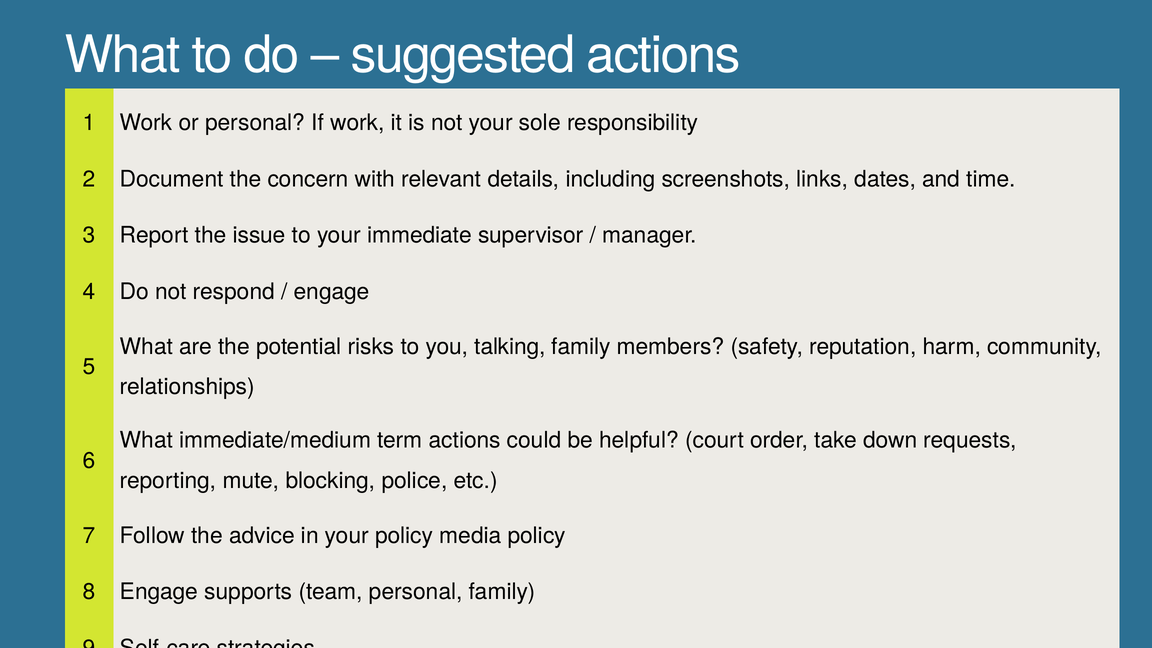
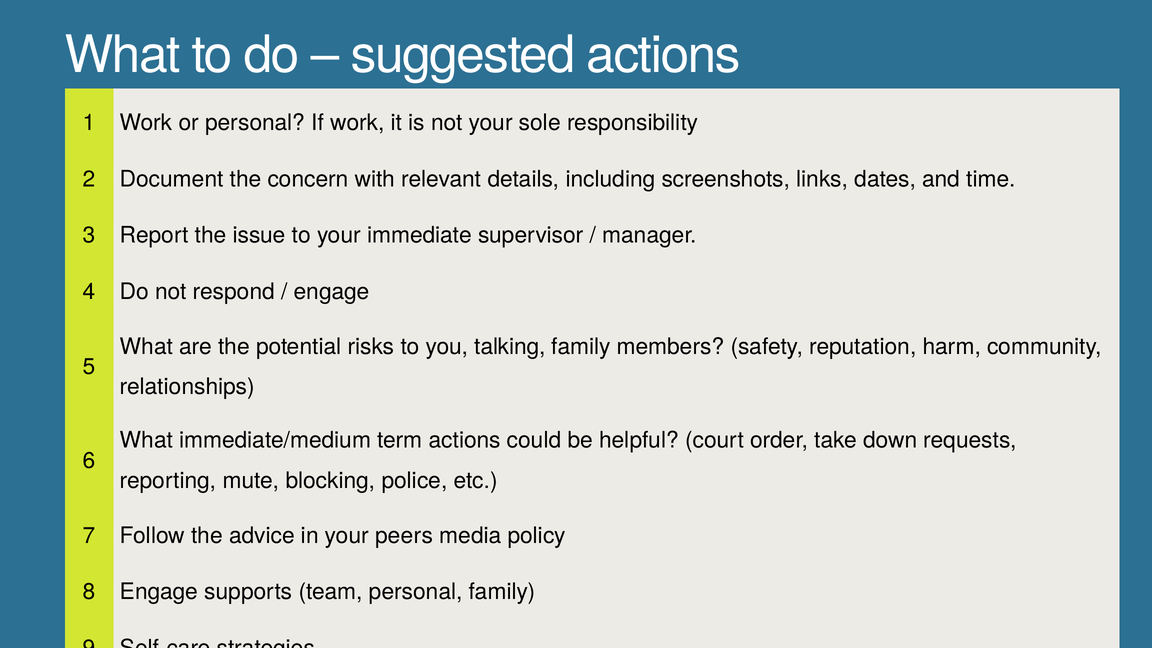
your policy: policy -> peers
